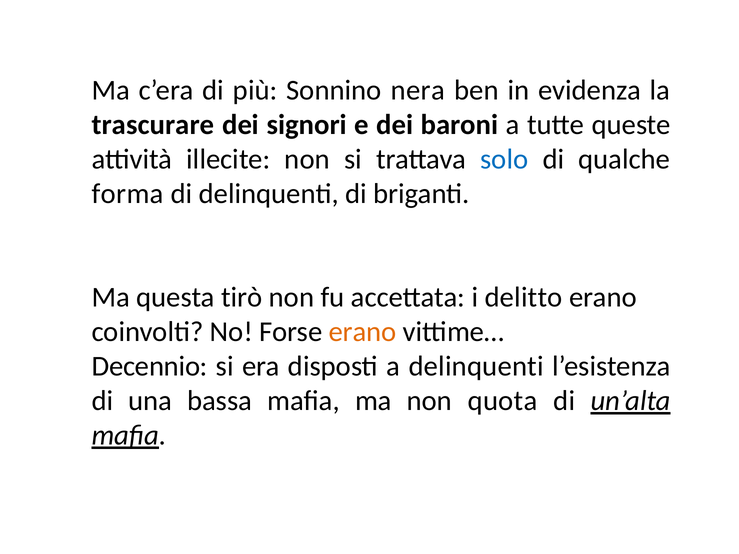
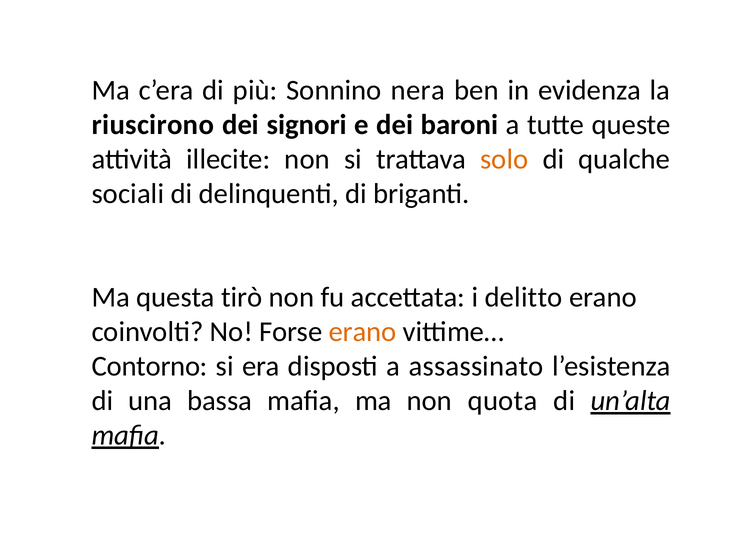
trascurare: trascurare -> riuscirono
solo colour: blue -> orange
forma: forma -> sociali
Decennio: Decennio -> Contorno
a delinquenti: delinquenti -> assassinato
